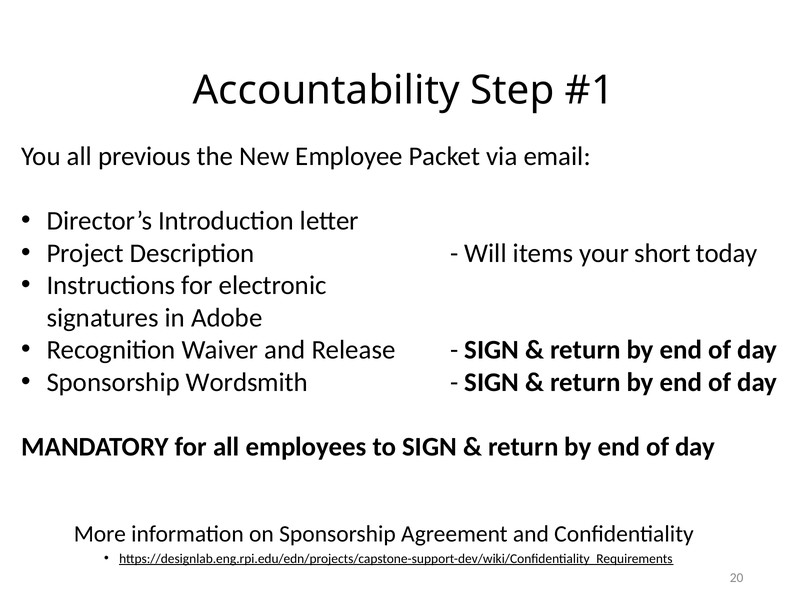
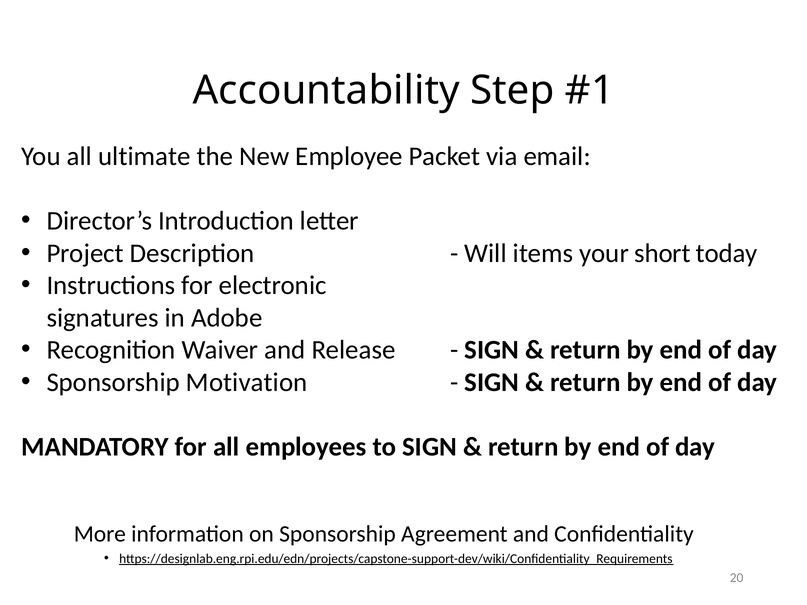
previous: previous -> ultimate
Wordsmith: Wordsmith -> Motivation
